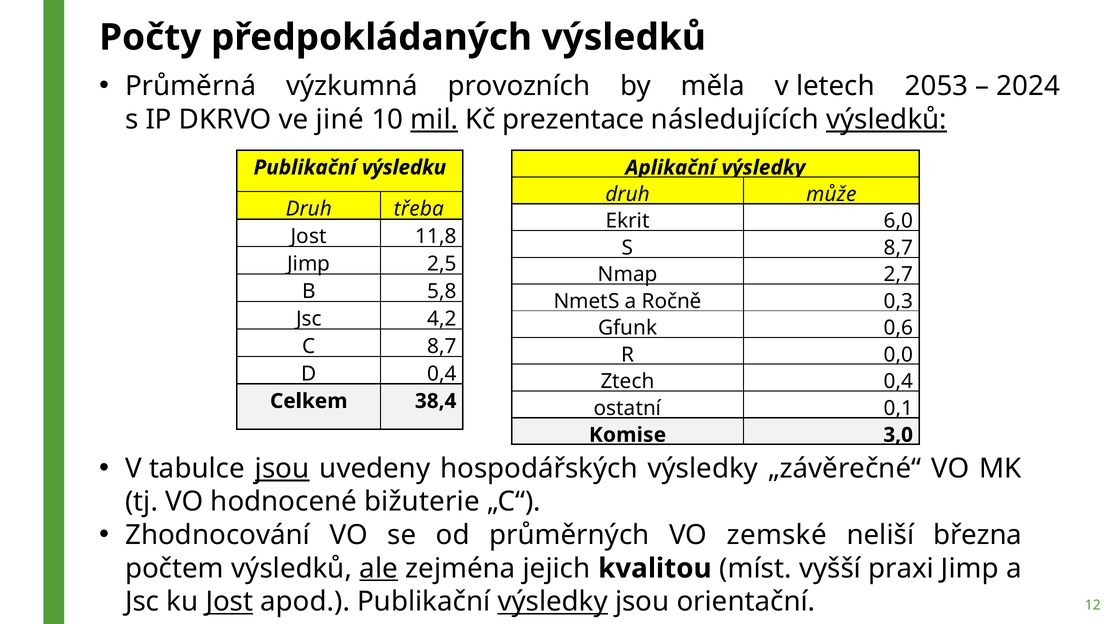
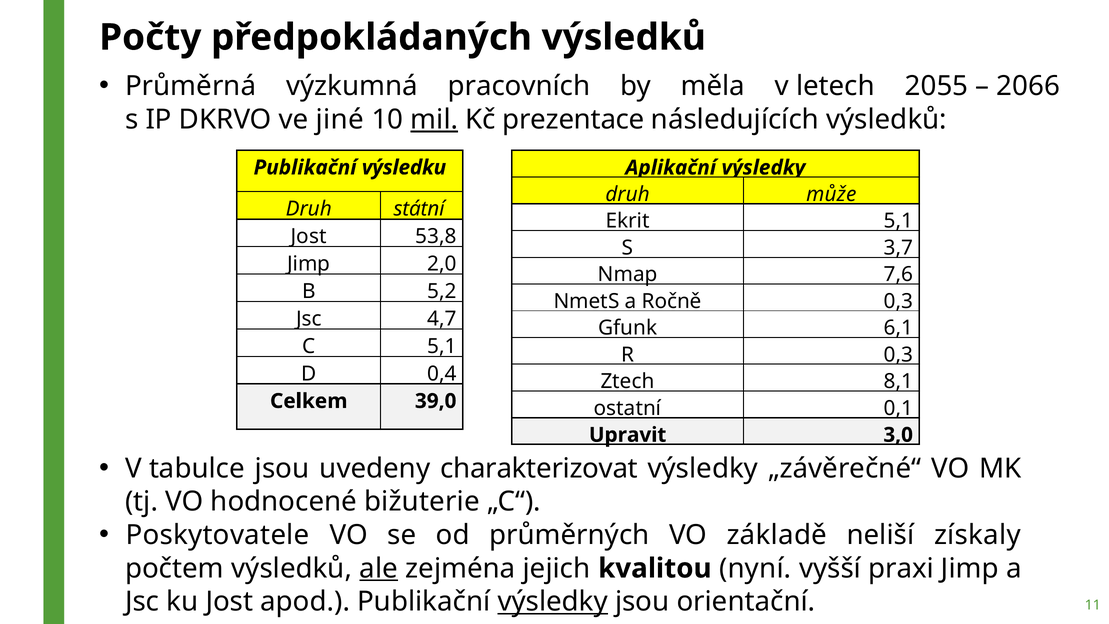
provozních: provozních -> pracovních
2053: 2053 -> 2055
2024: 2024 -> 2066
výsledků at (887, 120) underline: present -> none
třeba: třeba -> státní
Ekrit 6,0: 6,0 -> 5,1
11,8: 11,8 -> 53,8
S 8,7: 8,7 -> 3,7
2,5: 2,5 -> 2,0
2,7: 2,7 -> 7,6
5,8: 5,8 -> 5,2
4,2: 4,2 -> 4,7
0,6: 0,6 -> 6,1
C 8,7: 8,7 -> 5,1
R 0,0: 0,0 -> 0,3
Ztech 0,4: 0,4 -> 8,1
38,4: 38,4 -> 39,0
Komise: Komise -> Upravit
jsou at (282, 468) underline: present -> none
hospodářských: hospodářských -> charakterizovat
Zhodnocování: Zhodnocování -> Poskytovatele
zemské: zemské -> základě
března: března -> získaly
míst: míst -> nyní
Jost at (229, 601) underline: present -> none
12: 12 -> 11
